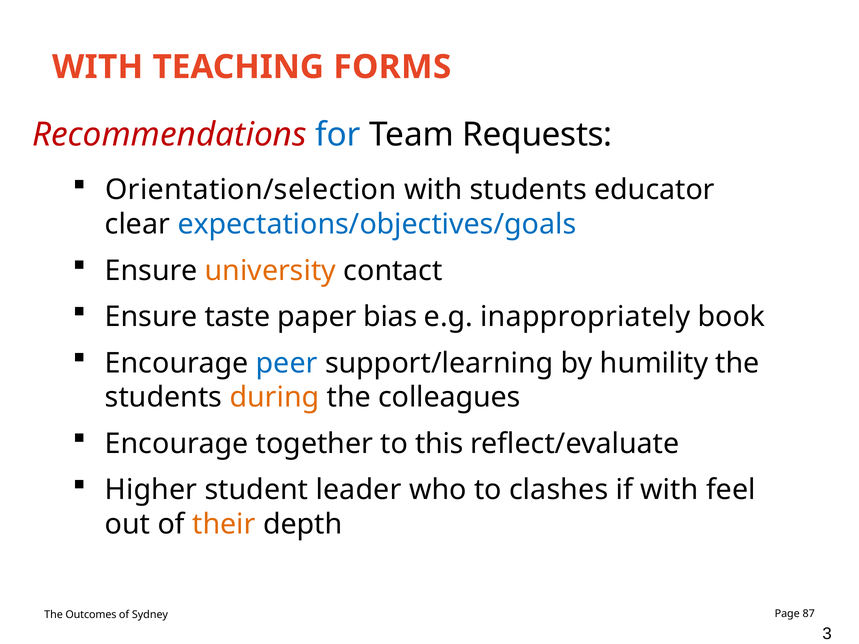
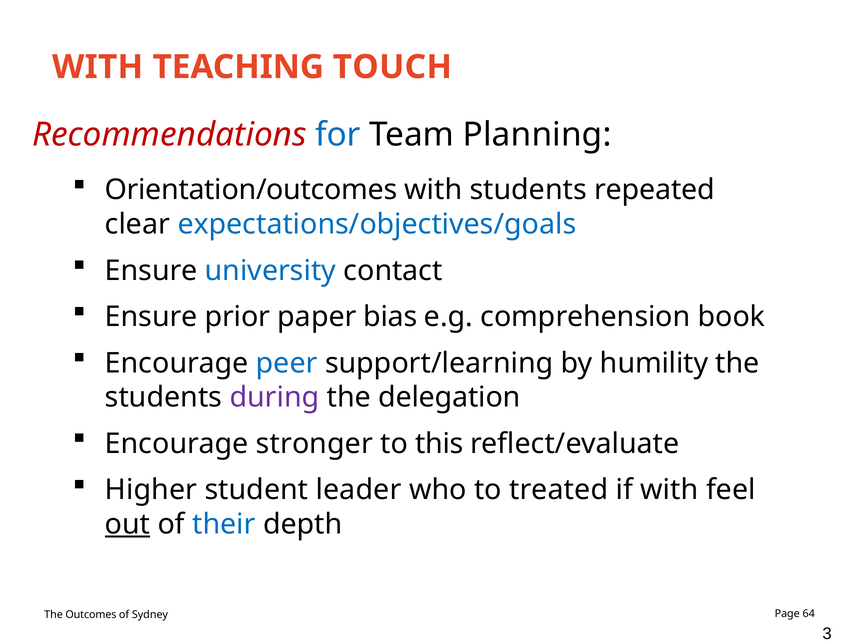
FORMS: FORMS -> TOUCH
Requests: Requests -> Planning
Orientation/selection: Orientation/selection -> Orientation/outcomes
educator: educator -> repeated
university colour: orange -> blue
taste: taste -> prior
inappropriately: inappropriately -> comprehension
during colour: orange -> purple
colleagues: colleagues -> delegation
together: together -> stronger
clashes: clashes -> treated
out underline: none -> present
their colour: orange -> blue
87: 87 -> 64
